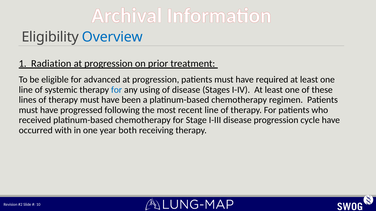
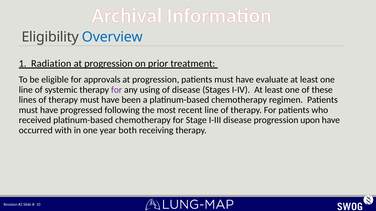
advanced: advanced -> approvals
required: required -> evaluate
for at (117, 90) colour: blue -> purple
cycle: cycle -> upon
